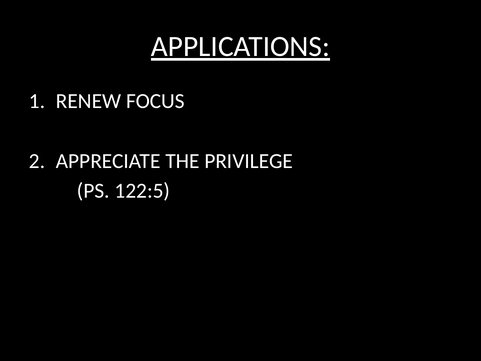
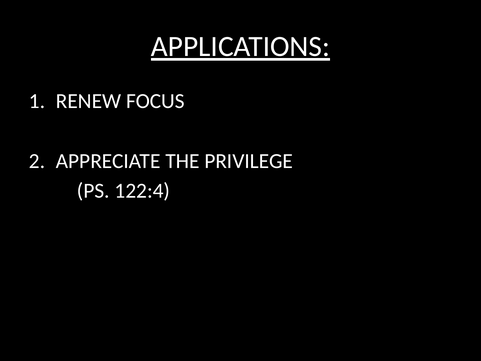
122:5: 122:5 -> 122:4
